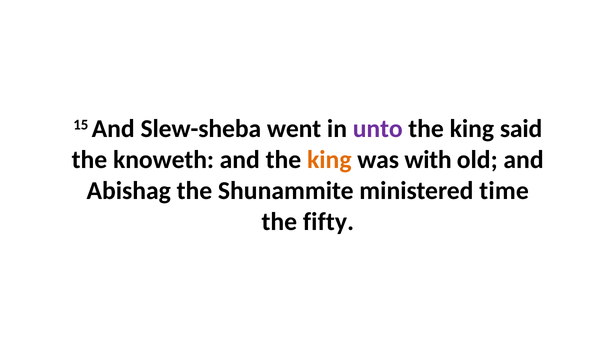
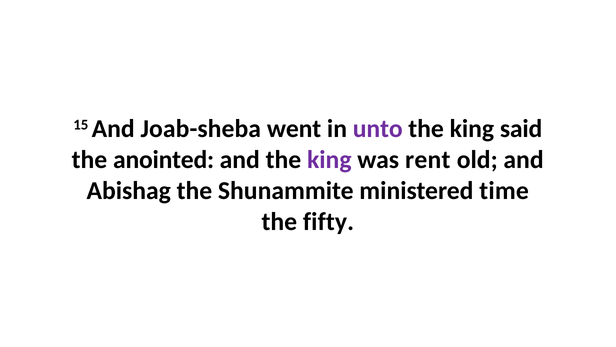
Slew-sheba: Slew-sheba -> Joab-sheba
knoweth: knoweth -> anointed
king at (329, 160) colour: orange -> purple
with: with -> rent
